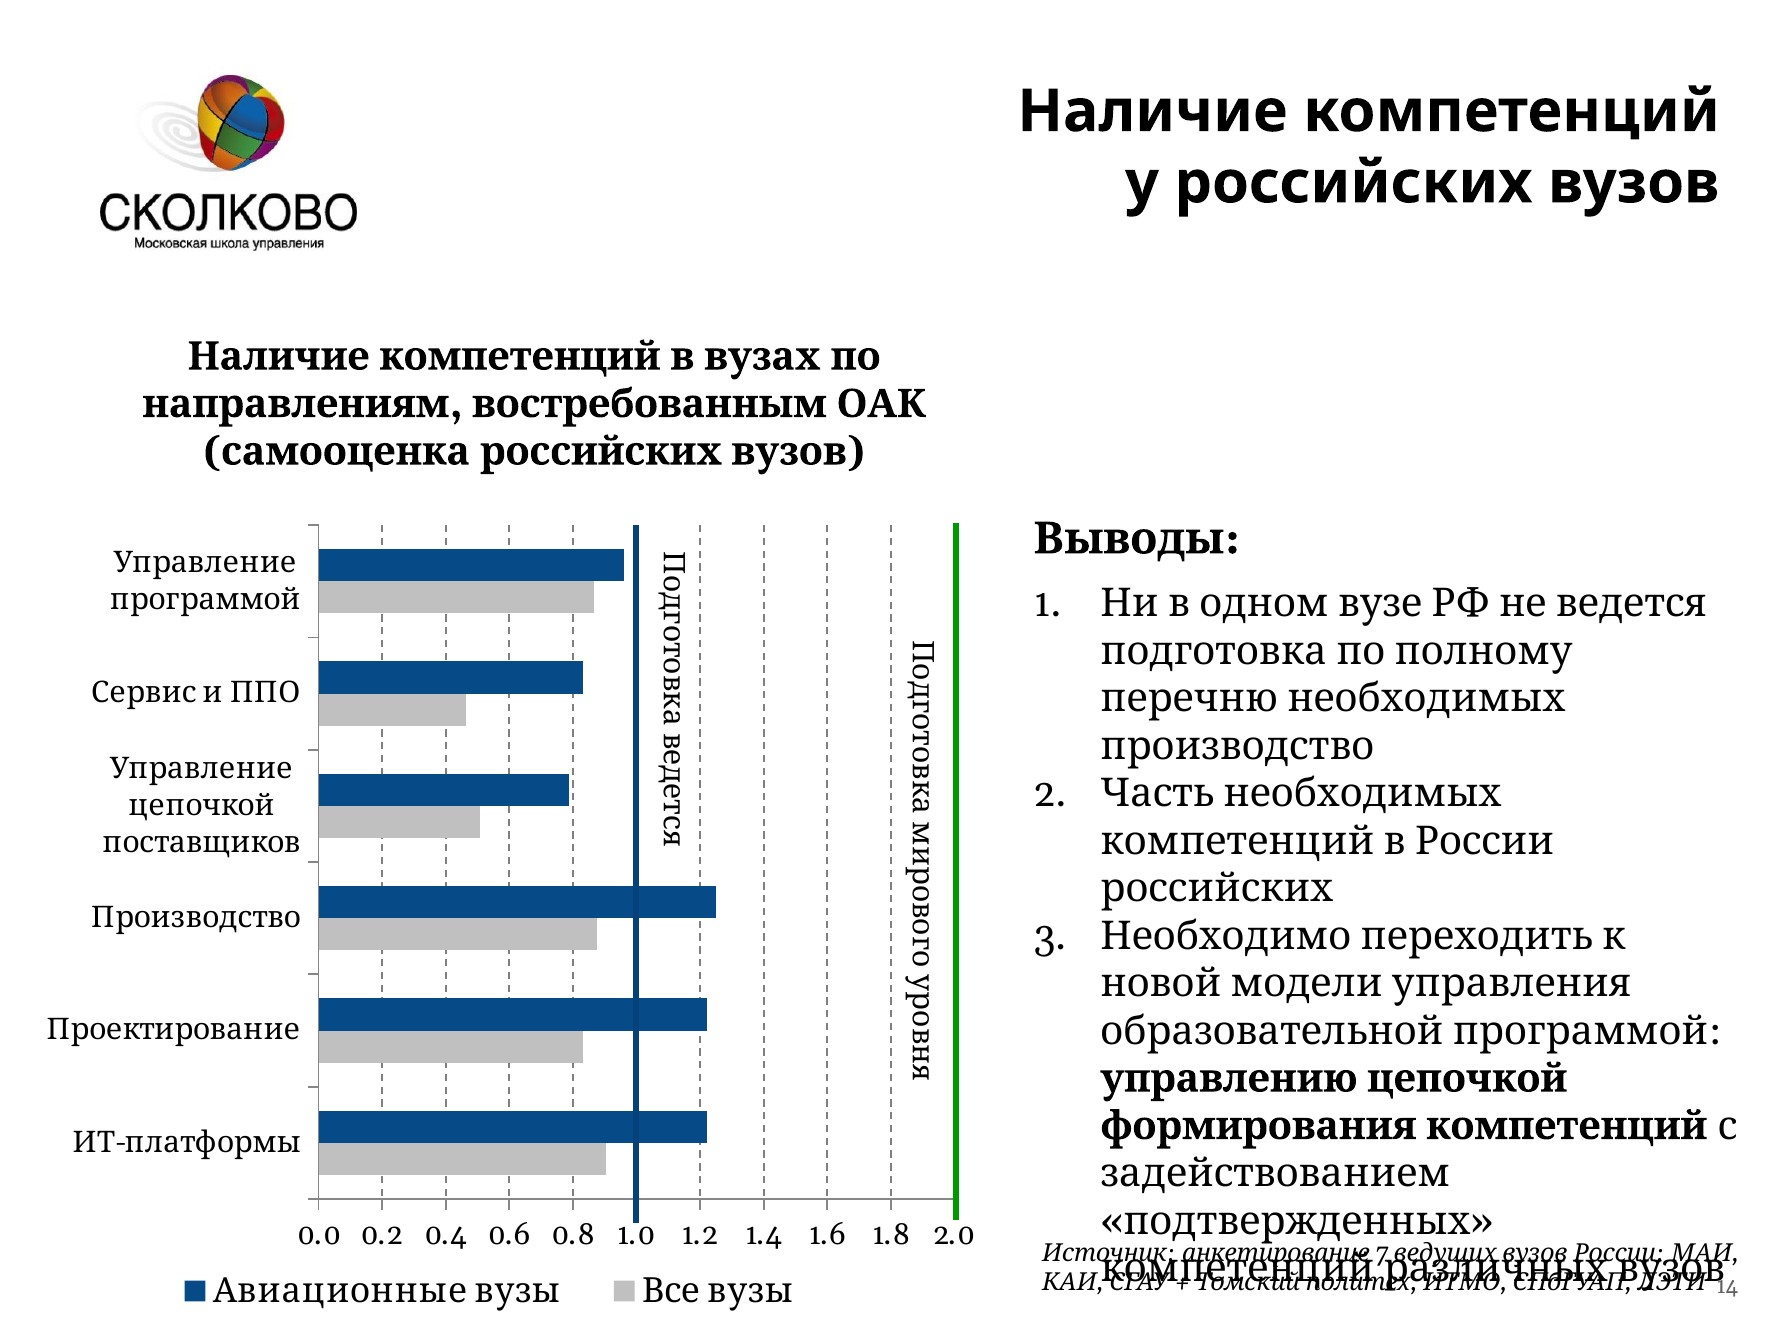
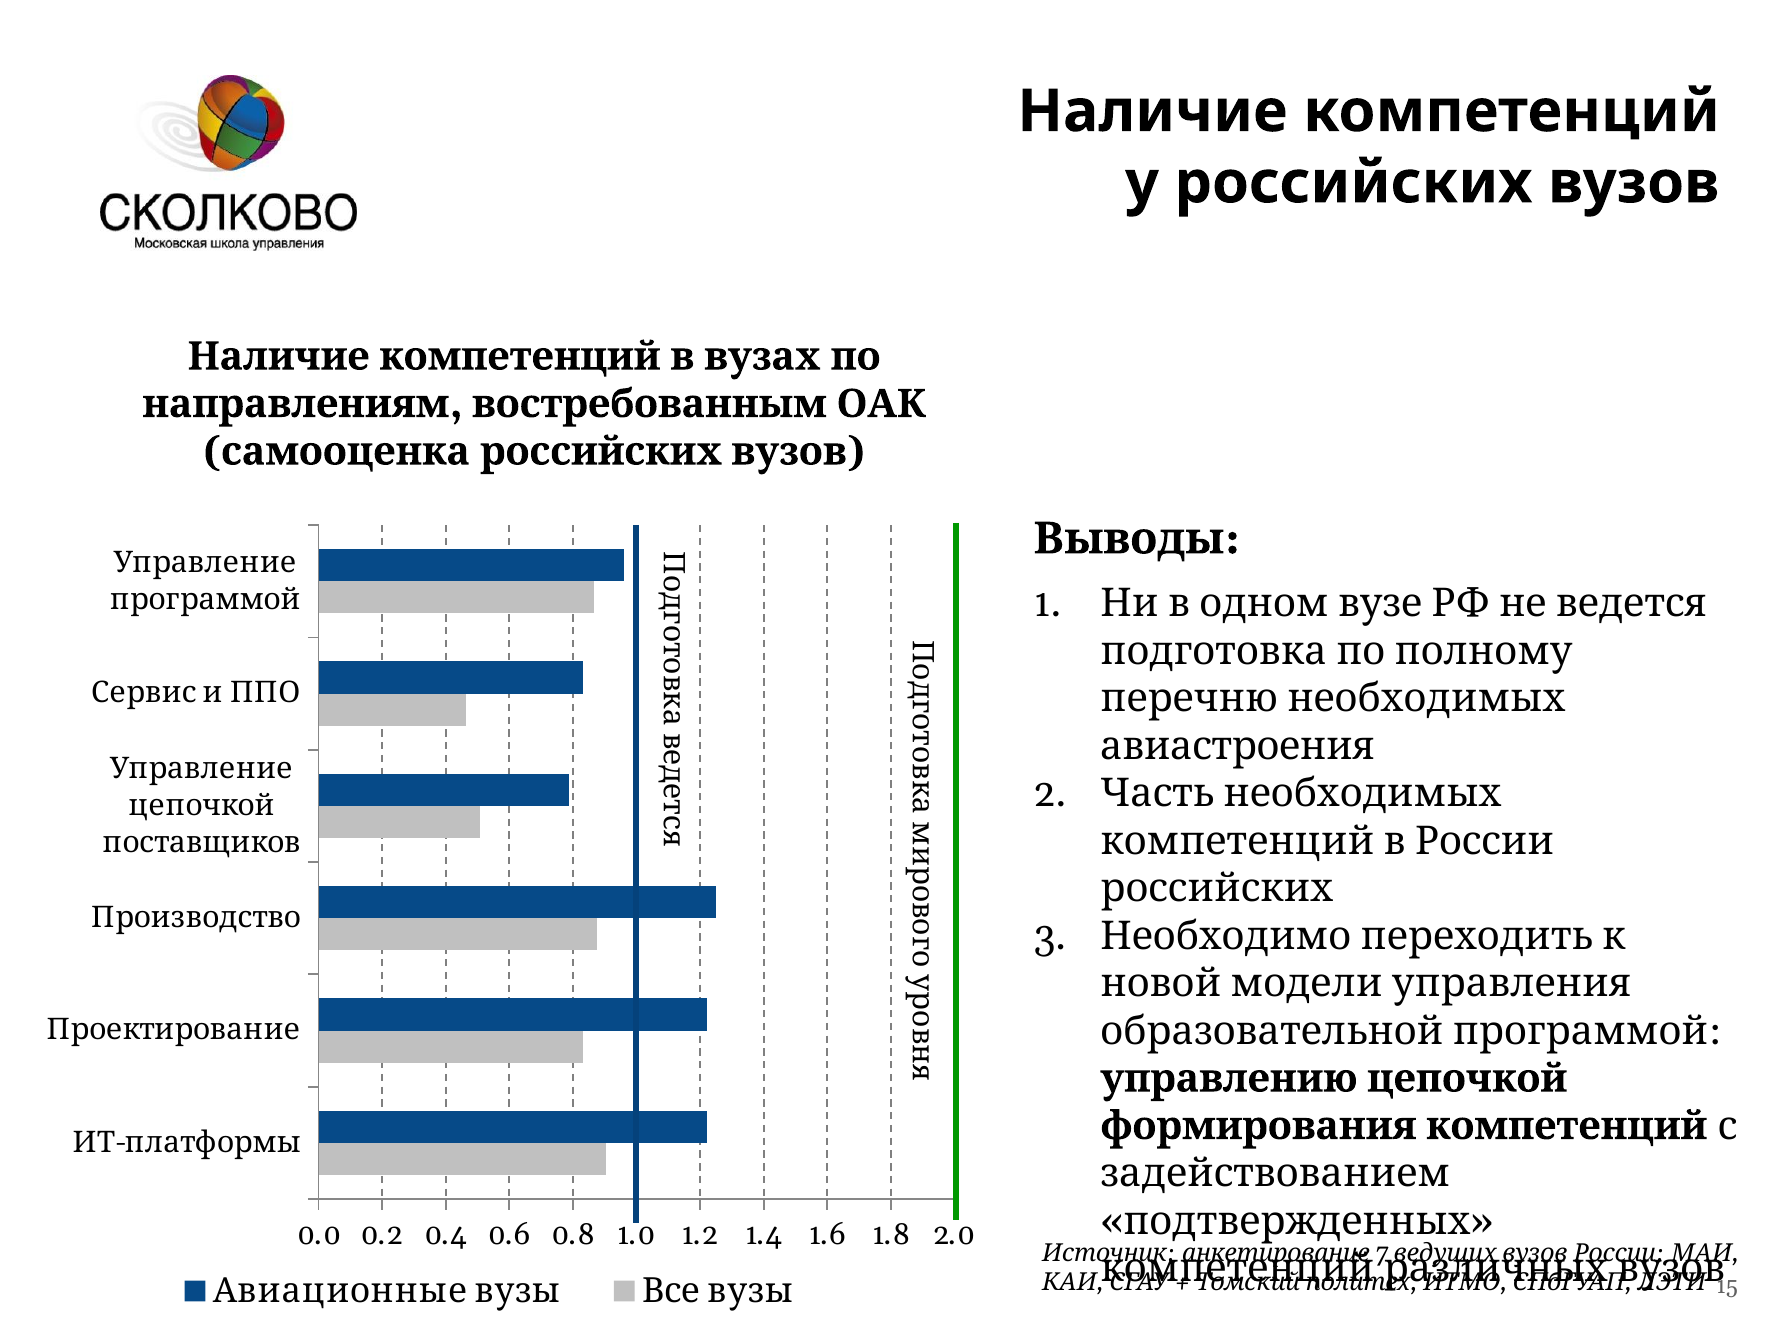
производство at (1237, 746): производство -> авиастроения
14: 14 -> 15
